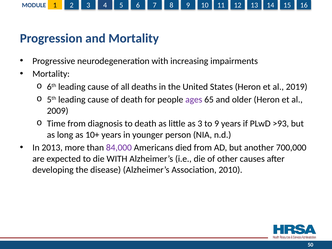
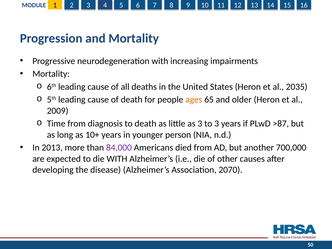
2019: 2019 -> 2035
ages colour: purple -> orange
to 9: 9 -> 3
>93: >93 -> >87
2010: 2010 -> 2070
